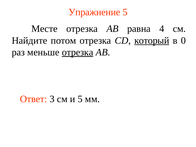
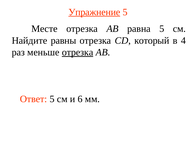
Упражнение underline: none -> present
равна 4: 4 -> 5
потом: потом -> равны
который underline: present -> none
0: 0 -> 4
Ответ 3: 3 -> 5
и 5: 5 -> 6
